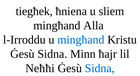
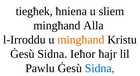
mingħand at (81, 39) colour: blue -> orange
Minn: Minn -> Ieħor
Neħħi: Neħħi -> Pawlu
